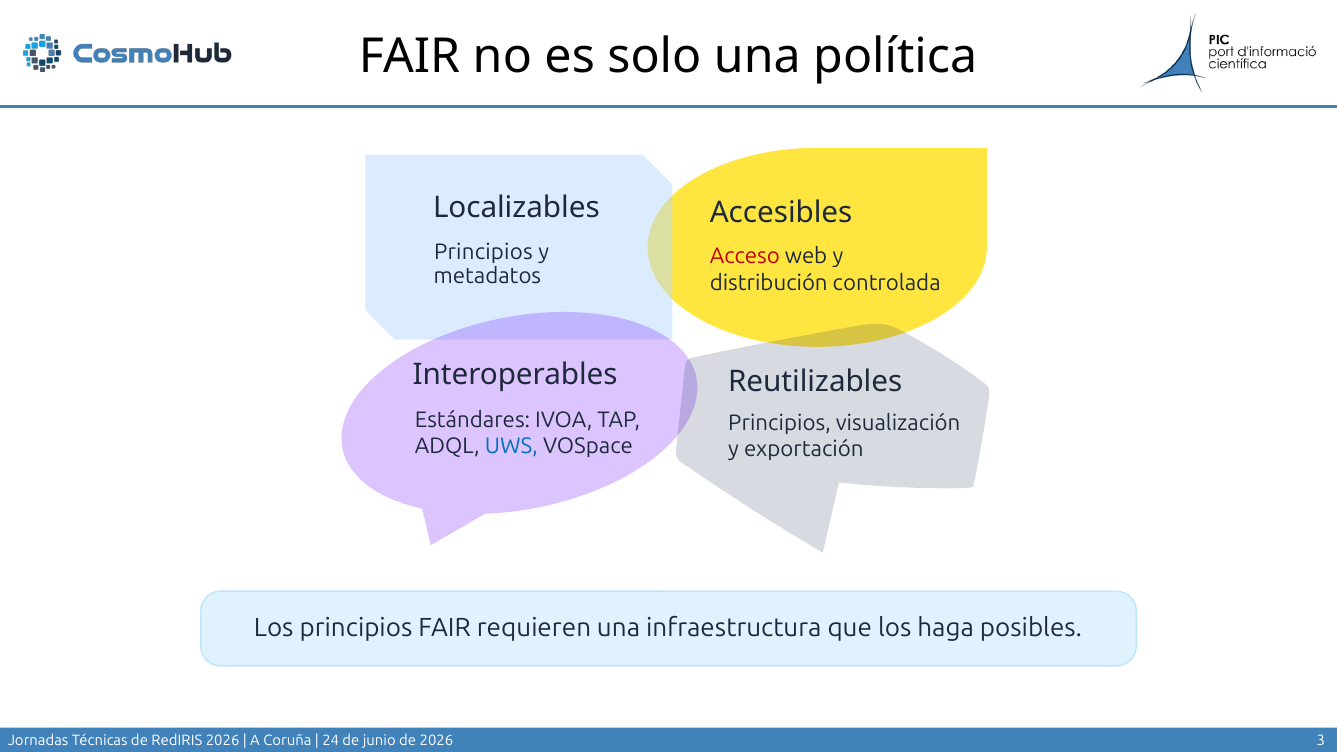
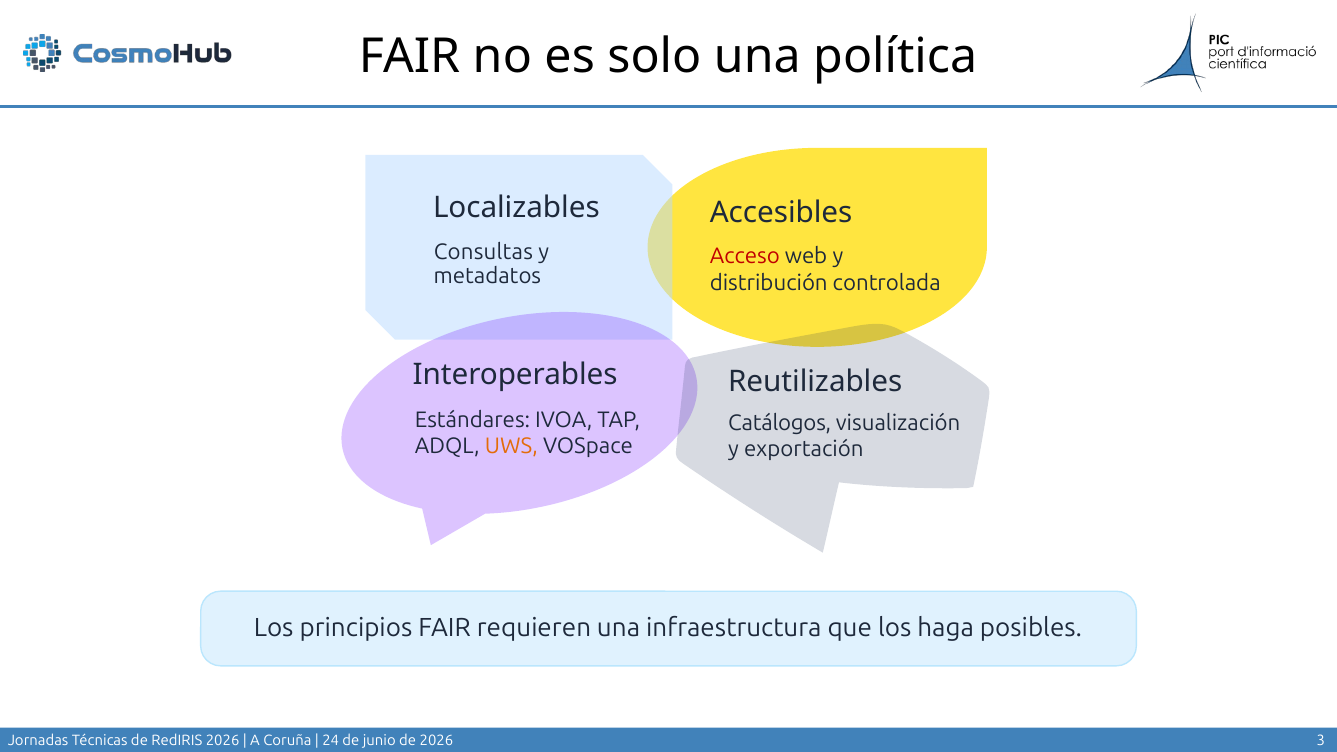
Principios at (483, 253): Principios -> Consultas
Principios at (780, 423): Principios -> Catálogos
UWS colour: blue -> orange
